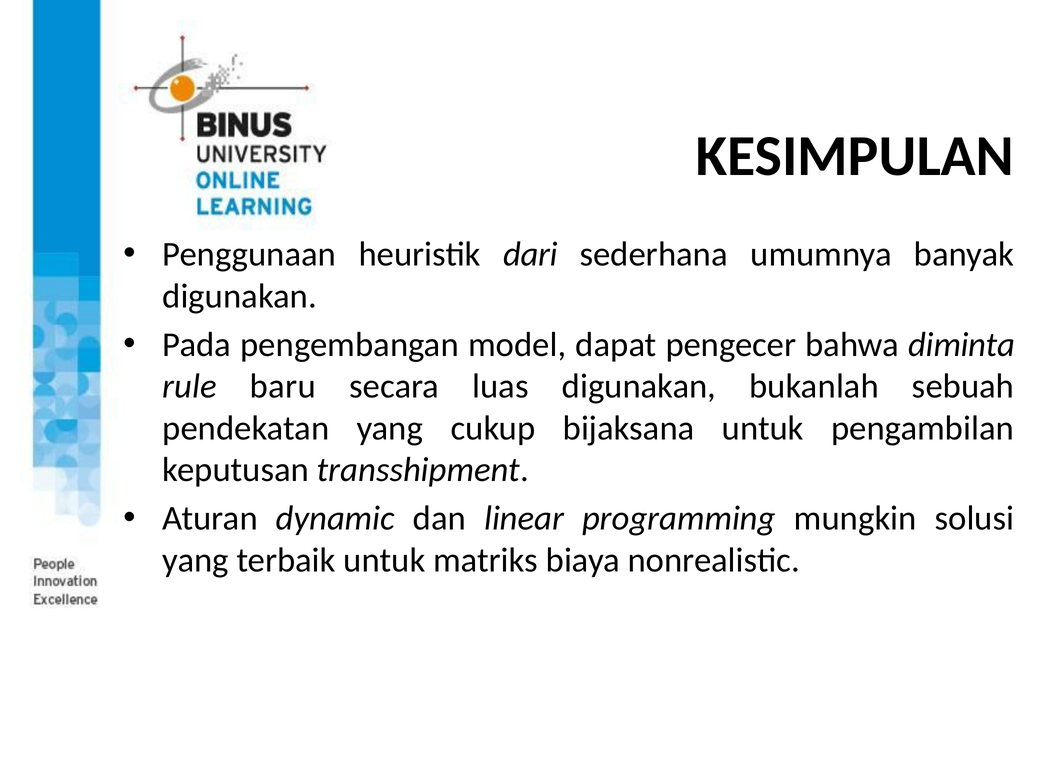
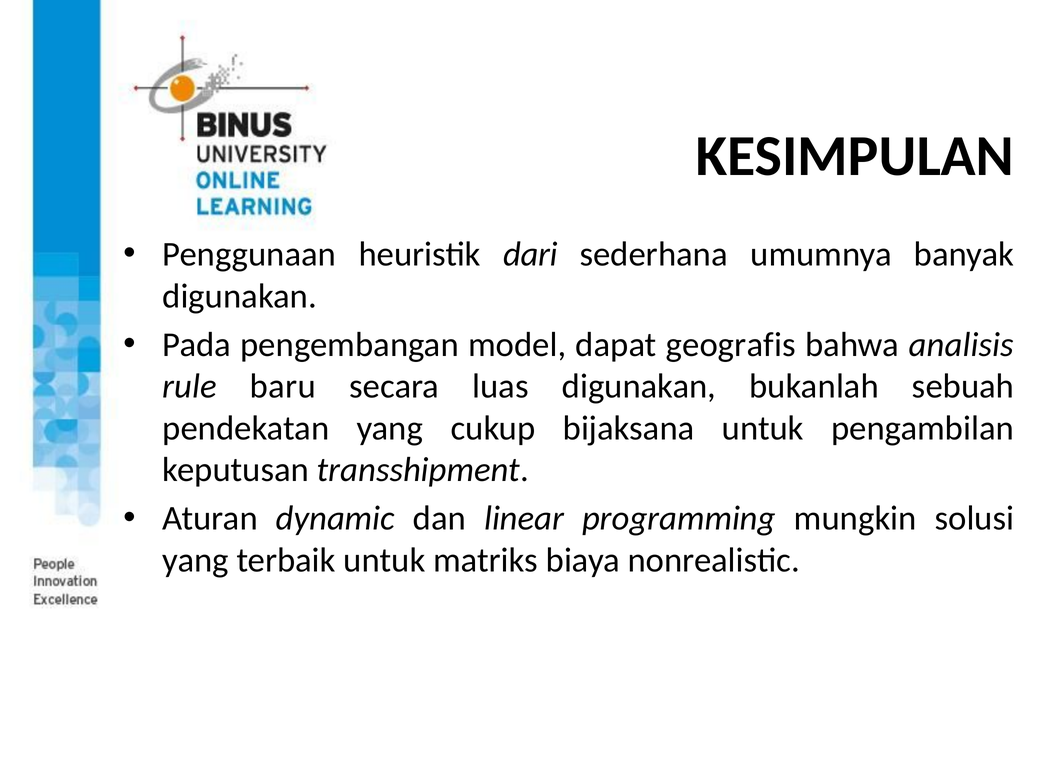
pengecer: pengecer -> geografis
diminta: diminta -> analisis
